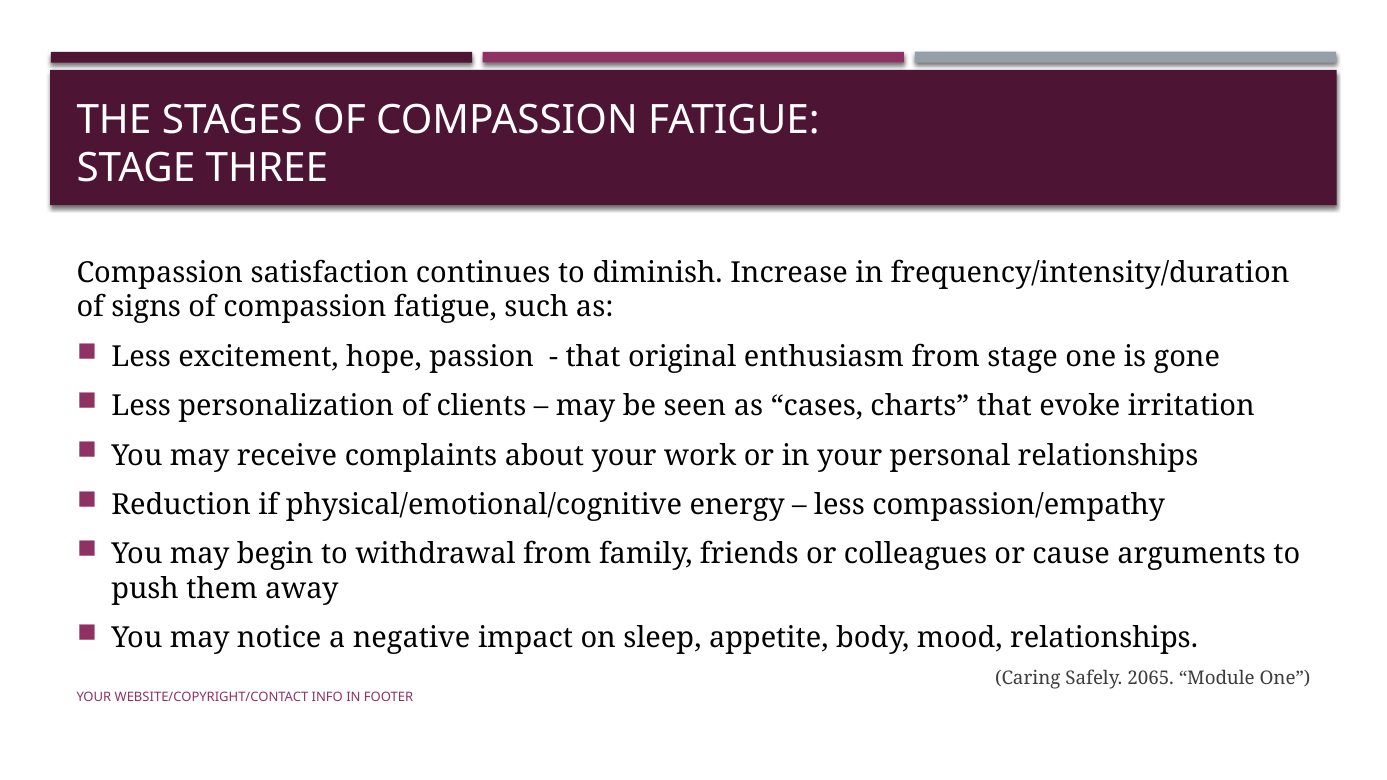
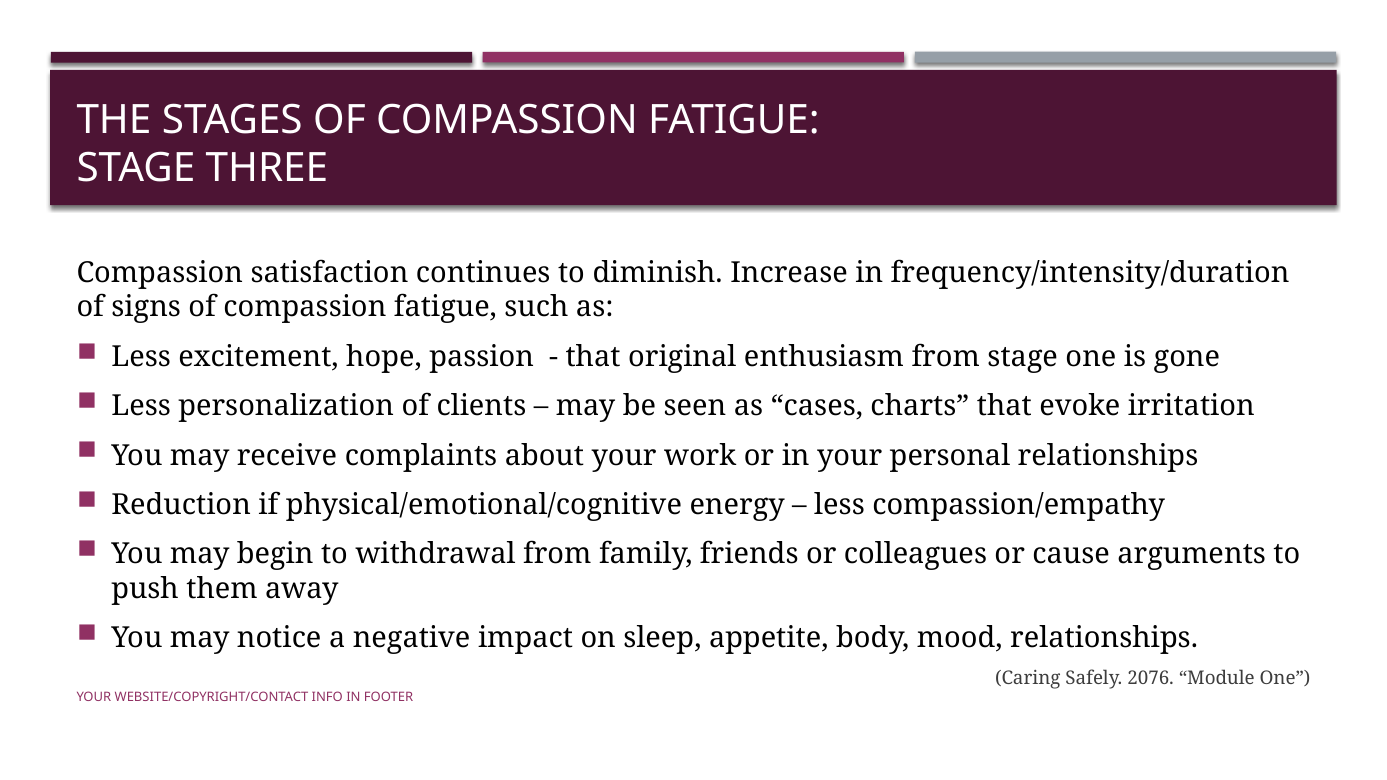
2065: 2065 -> 2076
